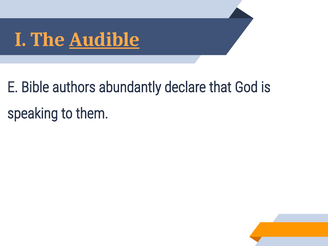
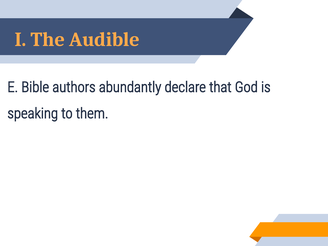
Audible underline: present -> none
